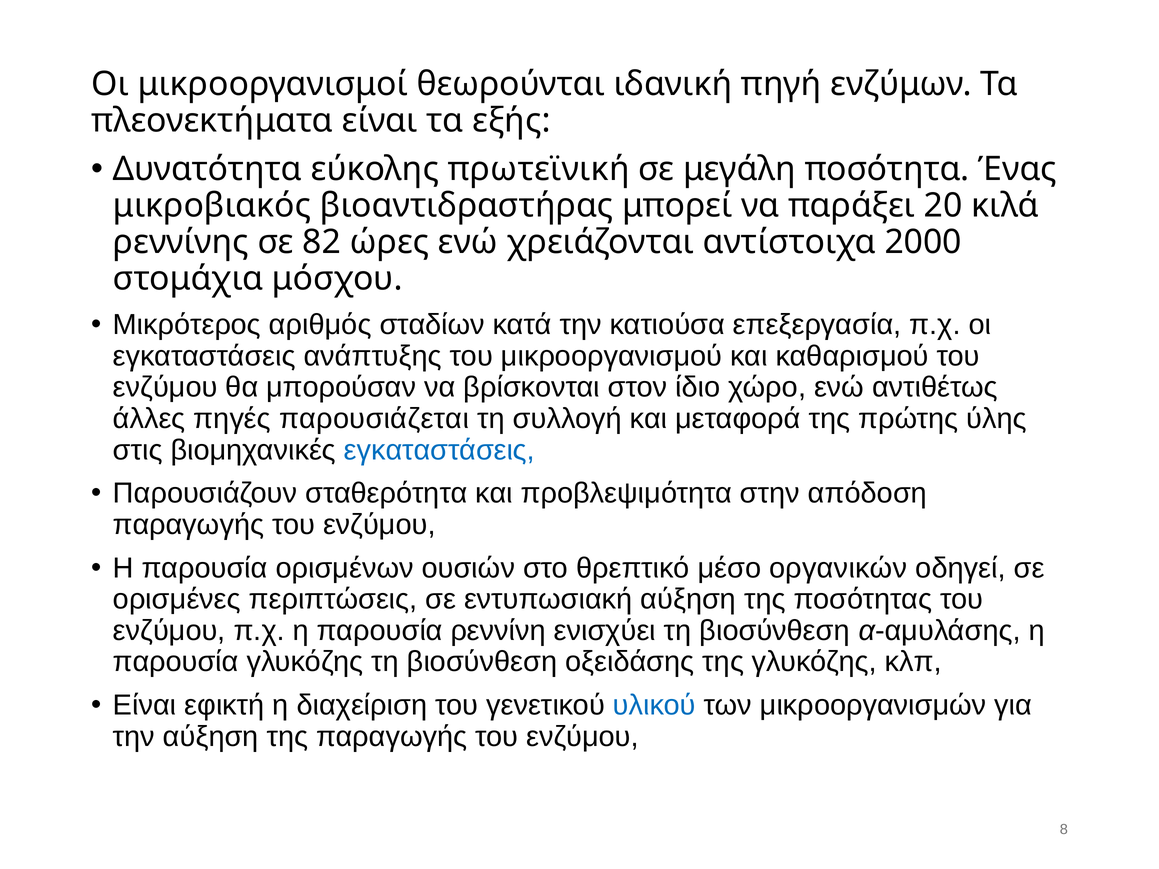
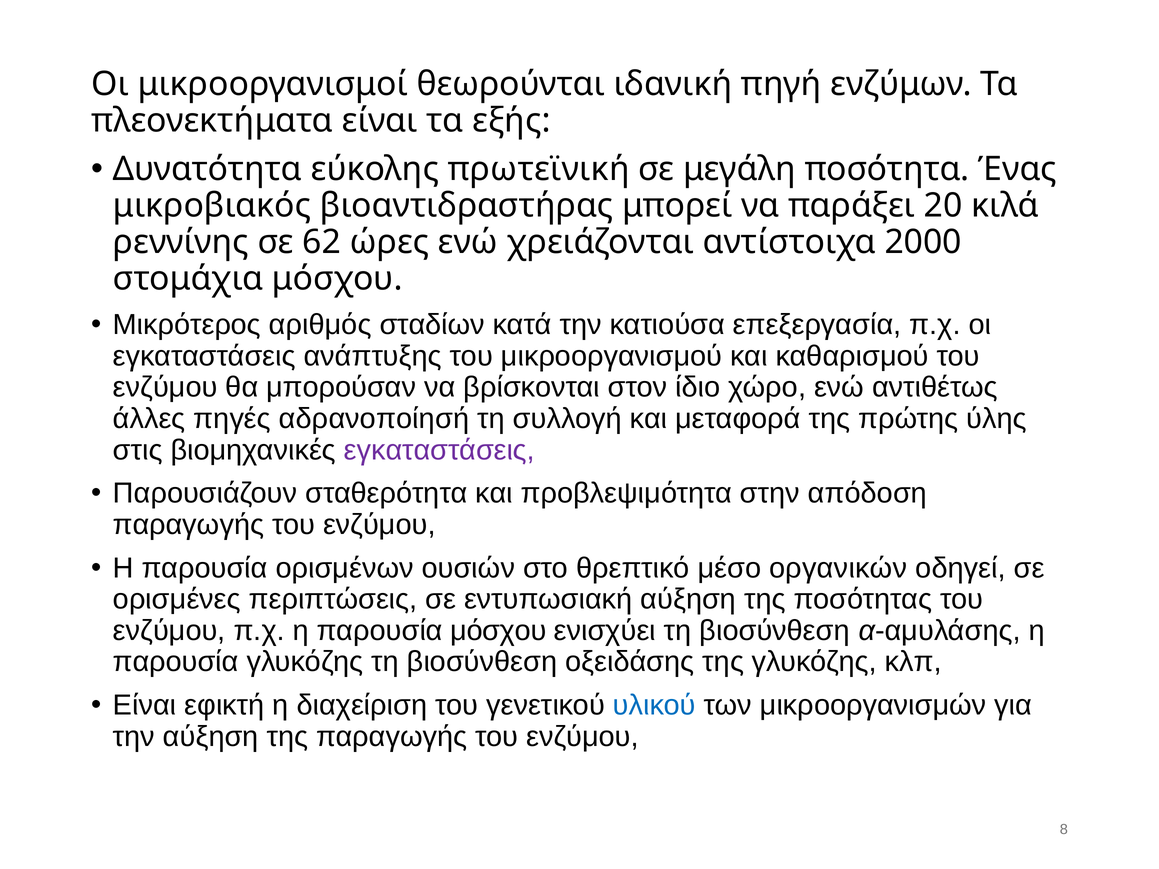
82: 82 -> 62
παρουσιάζεται: παρουσιάζεται -> αδρανοποίησή
εγκαταστάσεις at (439, 450) colour: blue -> purple
παρουσία ρεννίνη: ρεννίνη -> μόσχου
